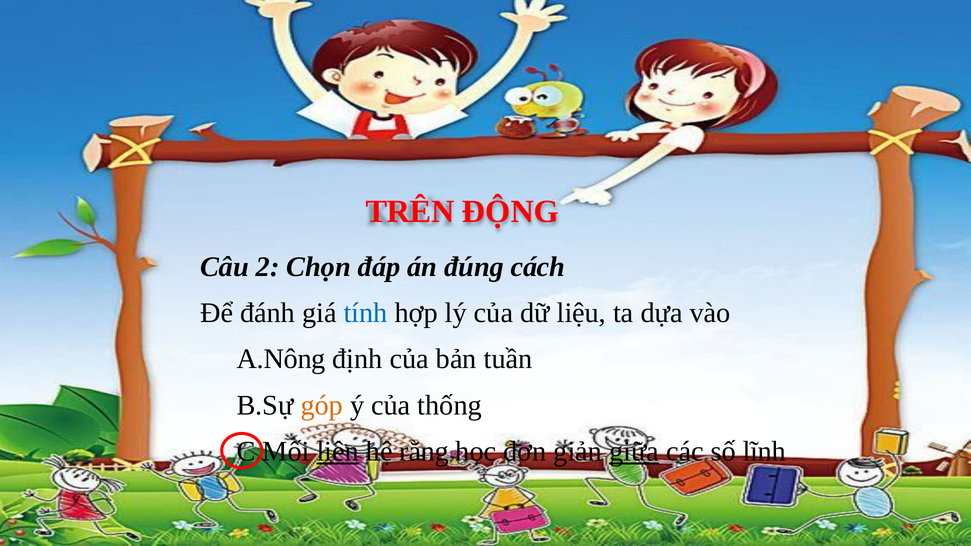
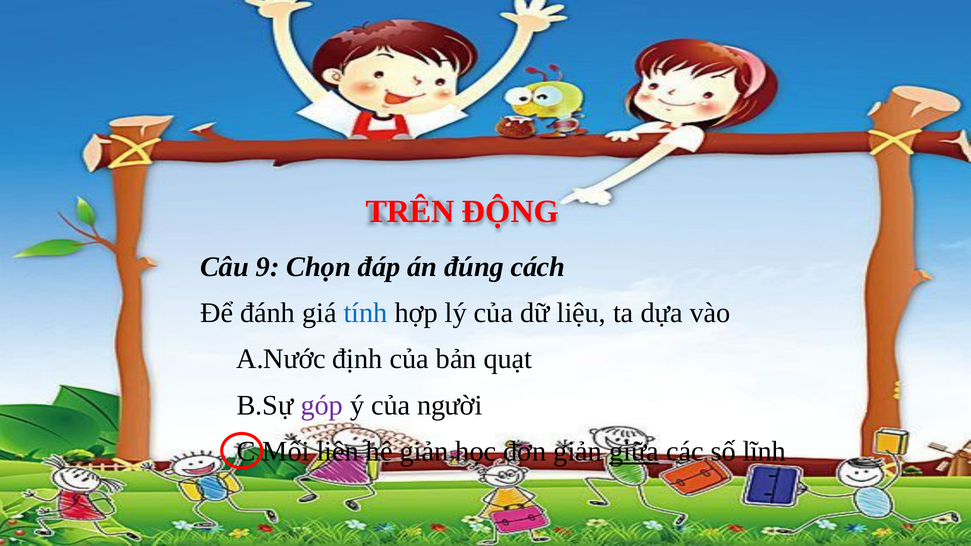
2: 2 -> 9
A.Nông: A.Nông -> A.Nước
tuần: tuần -> quạt
góp colour: orange -> purple
thống: thống -> người
liên underline: present -> none
hệ rằng: rằng -> giản
